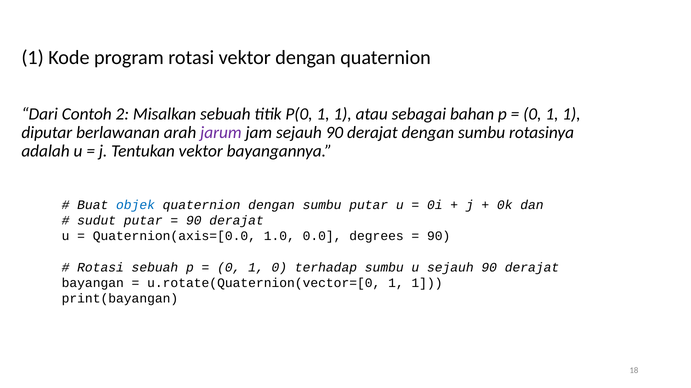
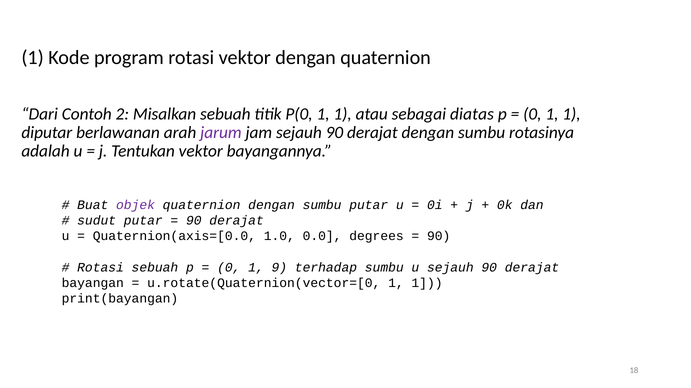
bahan: bahan -> diatas
objek colour: blue -> purple
1 0: 0 -> 9
